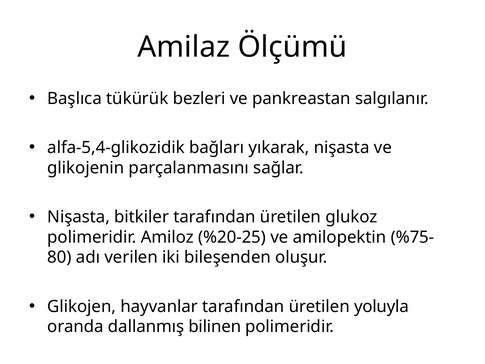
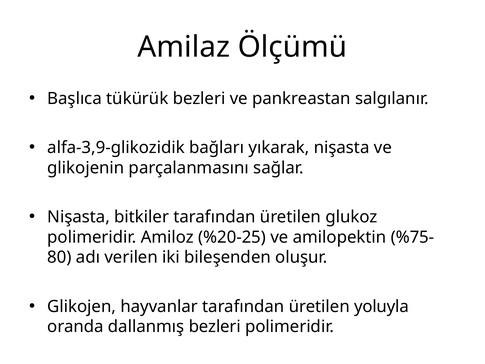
alfa-5,4-glikozidik: alfa-5,4-glikozidik -> alfa-3,9-glikozidik
dallanmış bilinen: bilinen -> bezleri
